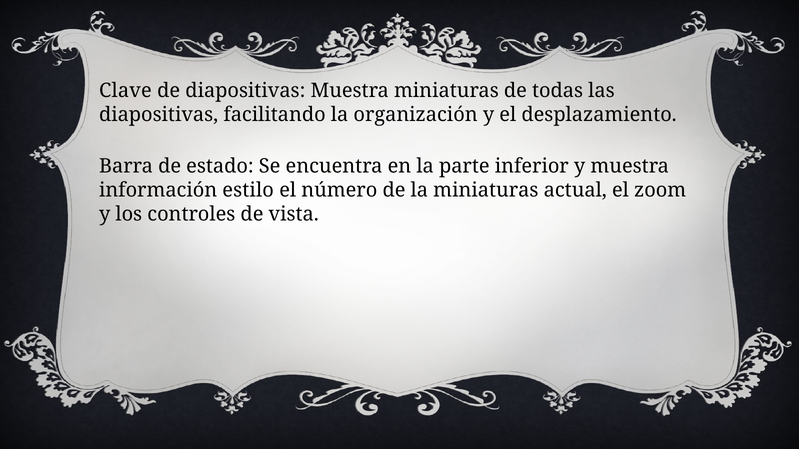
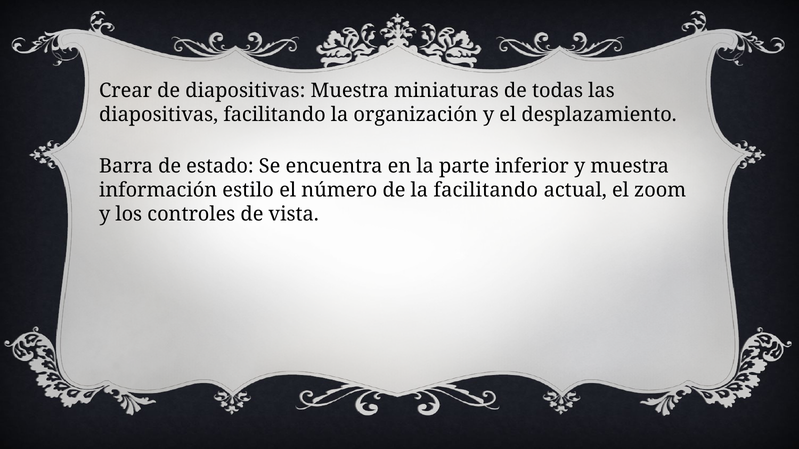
Clave: Clave -> Crear
la miniaturas: miniaturas -> facilitando
